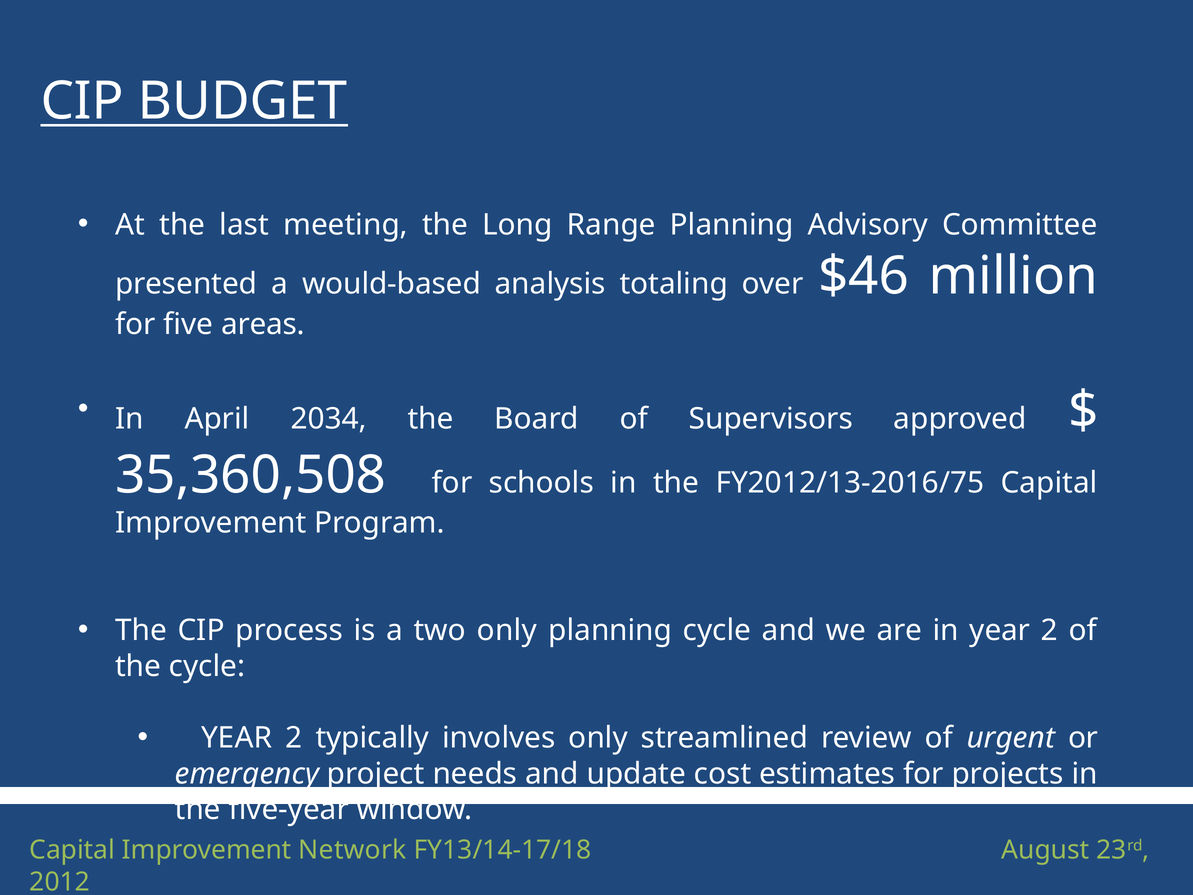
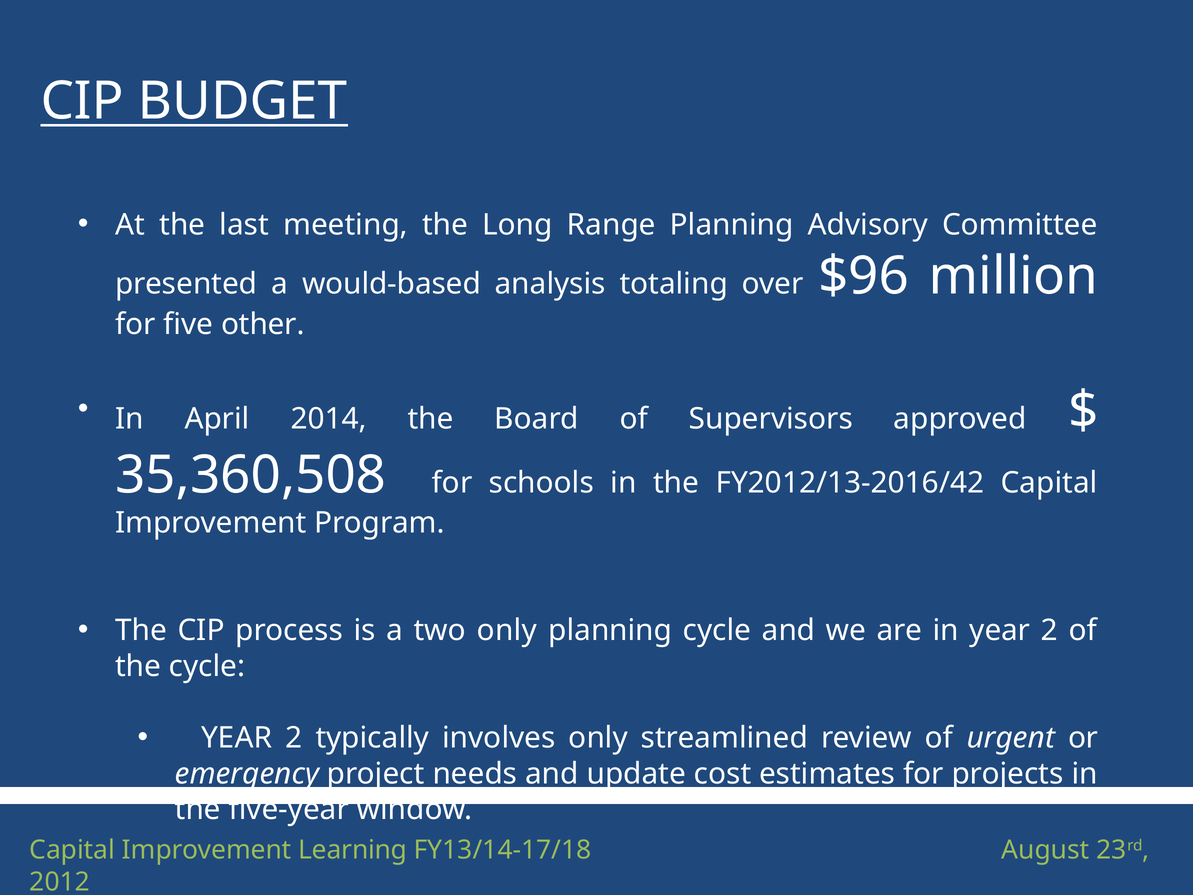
$46: $46 -> $96
areas: areas -> other
2034: 2034 -> 2014
FY2012/13-2016/75: FY2012/13-2016/75 -> FY2012/13-2016/42
Network: Network -> Learning
